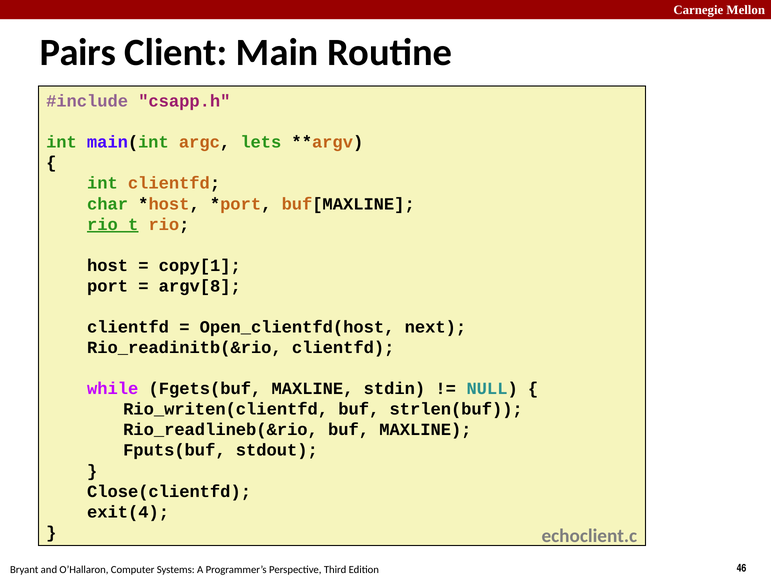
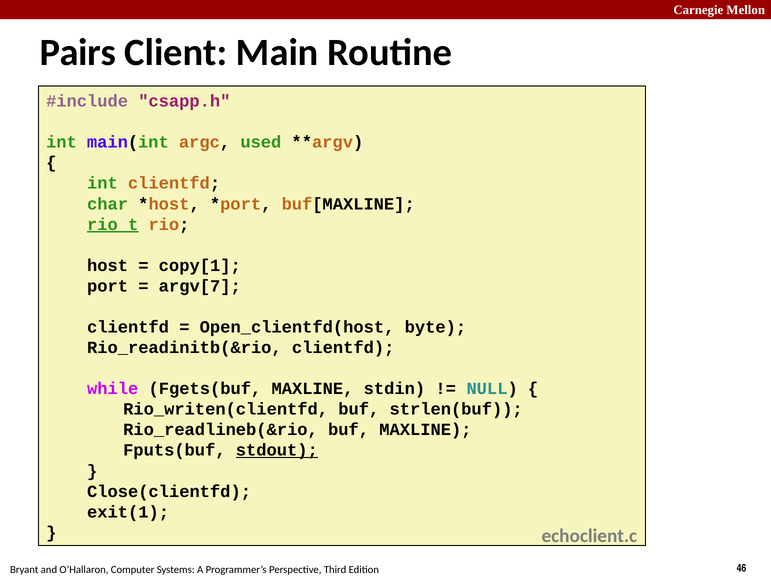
lets: lets -> used
argv[8: argv[8 -> argv[7
next: next -> byte
stdout underline: none -> present
exit(4: exit(4 -> exit(1
